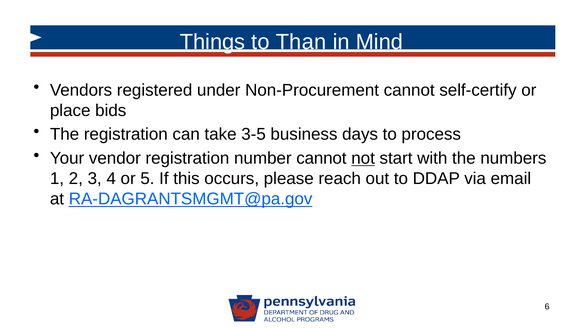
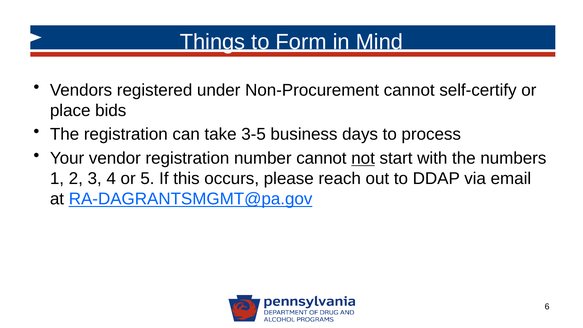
Than: Than -> Form
